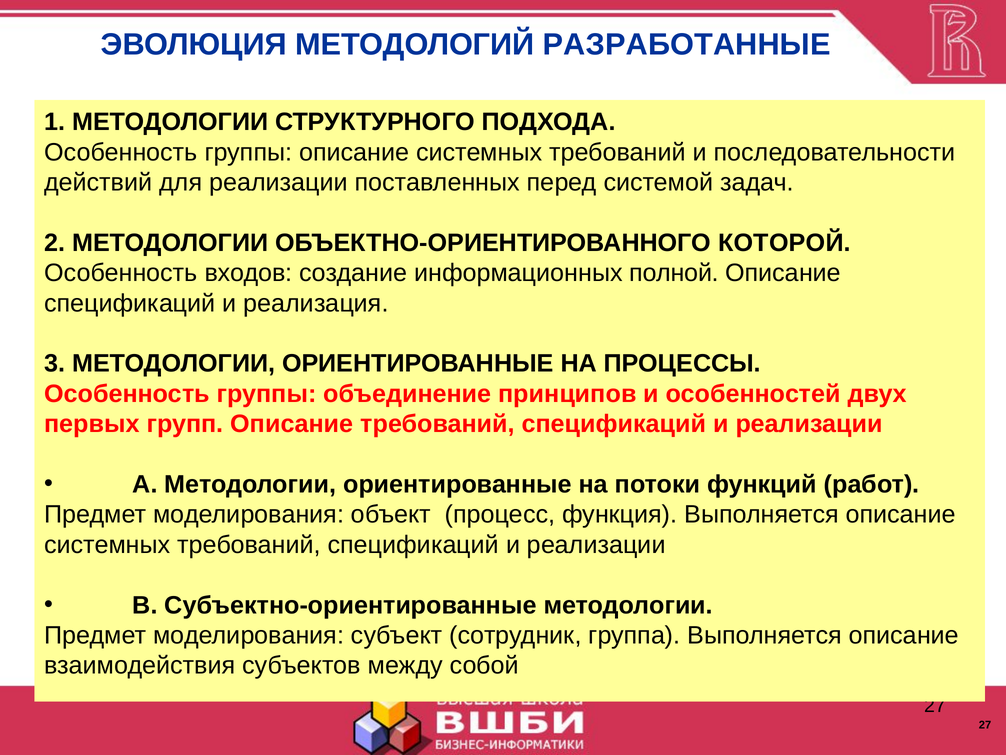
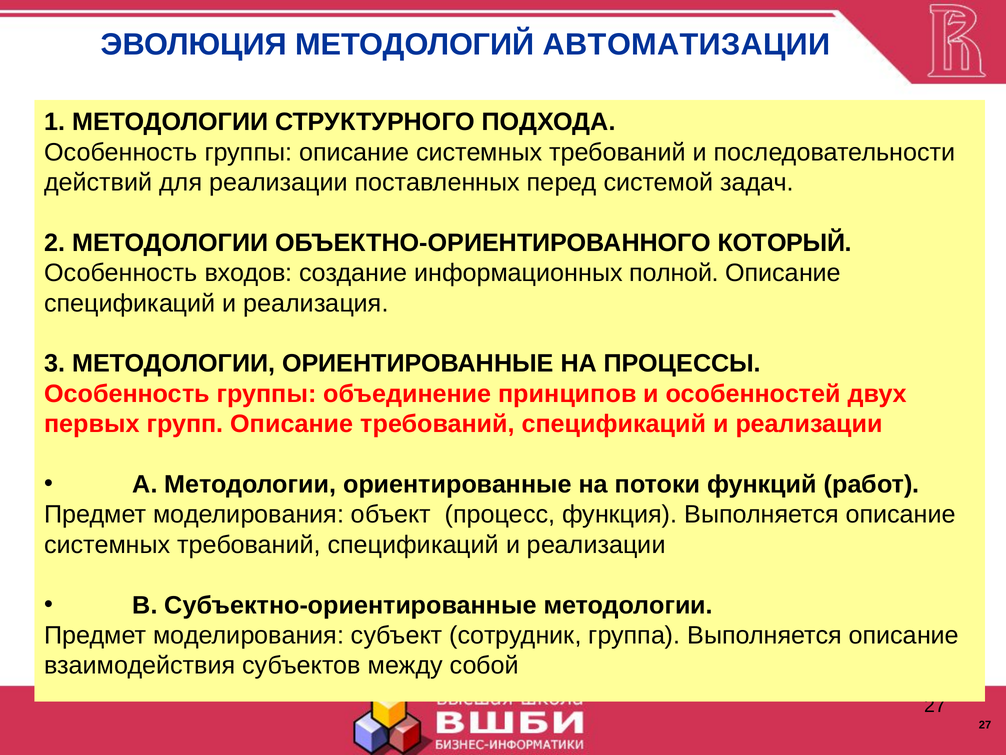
РАЗРАБОТАННЫЕ: РАЗРАБОТАННЫЕ -> АВТОМАТИЗАЦИИ
КОТОРОЙ: КОТОРОЙ -> КОТОРЫЙ
